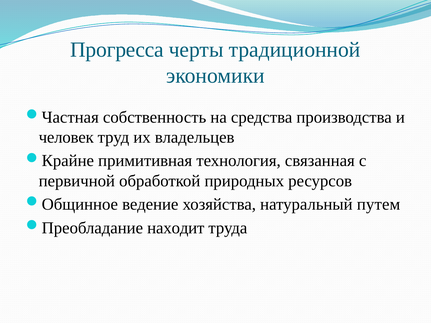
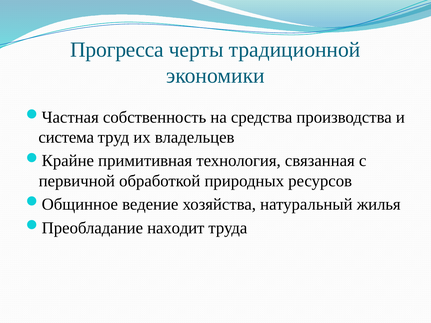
человек: человек -> система
путем: путем -> жилья
